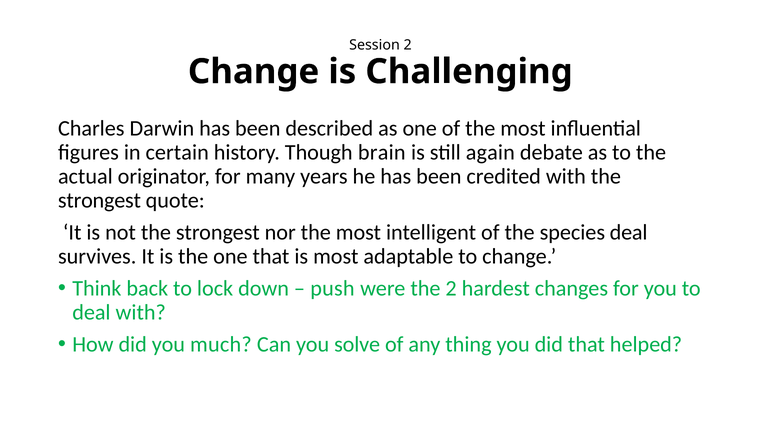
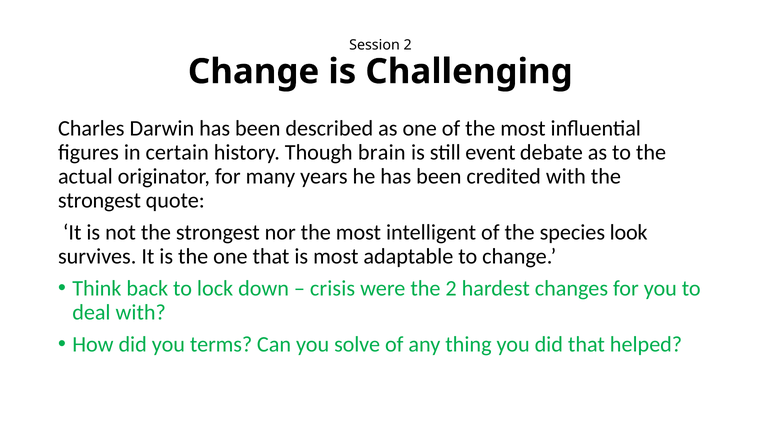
again: again -> event
species deal: deal -> look
push: push -> crisis
much: much -> terms
